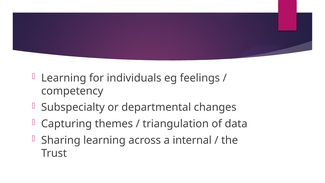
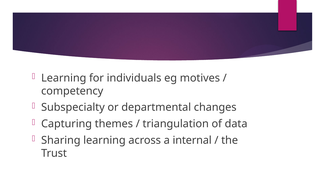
feelings: feelings -> motives
